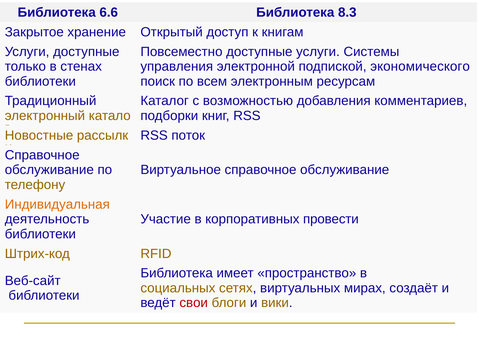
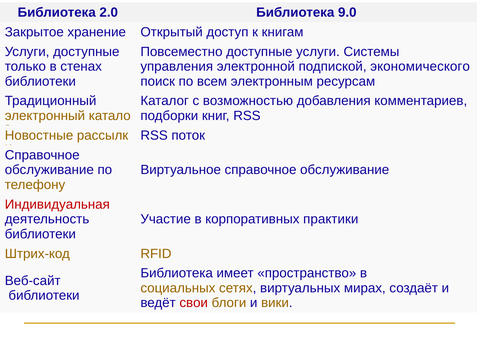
6.6: 6.6 -> 2.0
8.3: 8.3 -> 9.0
Индивидуальная colour: orange -> red
провести: провести -> практики
